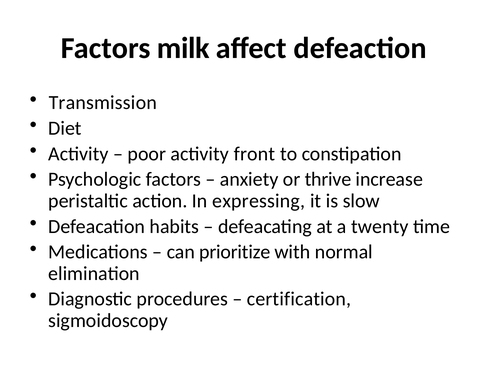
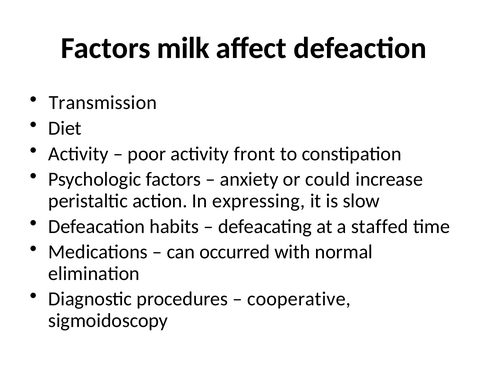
thrive: thrive -> could
twenty: twenty -> staffed
prioritize: prioritize -> occurred
certification: certification -> cooperative
